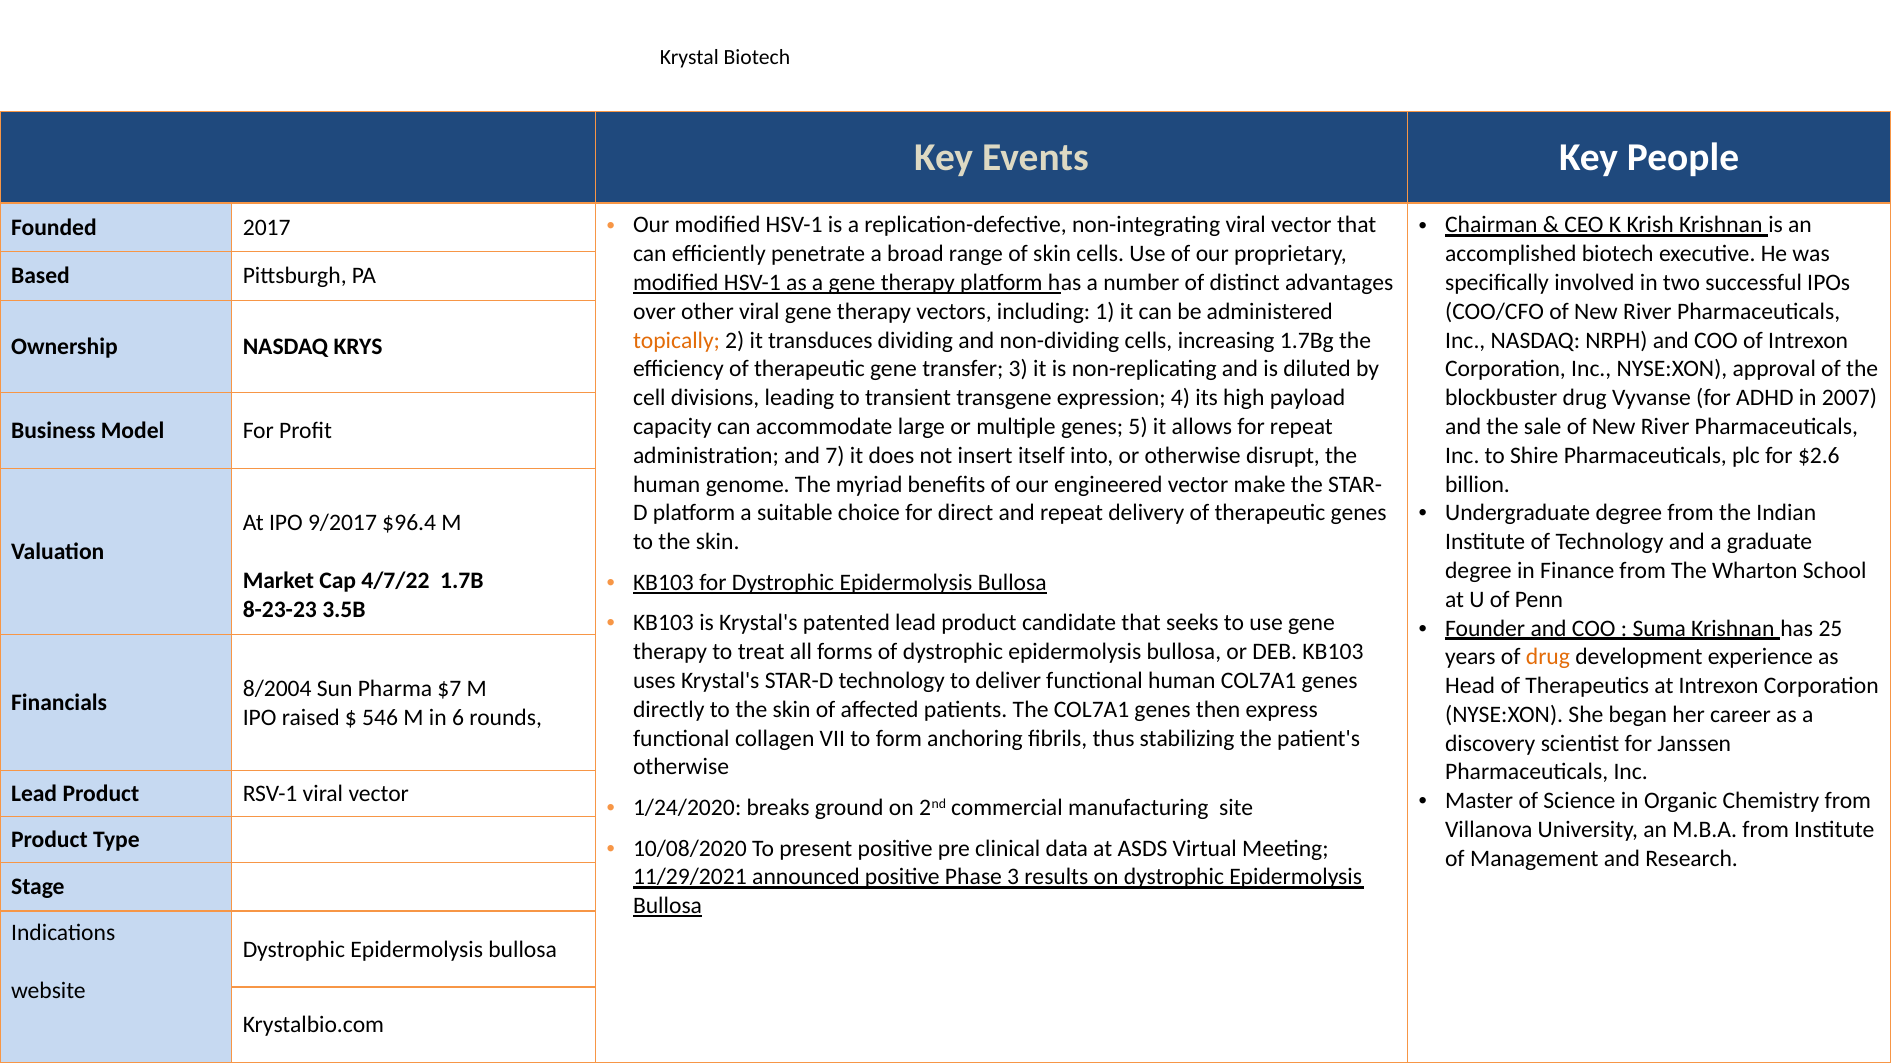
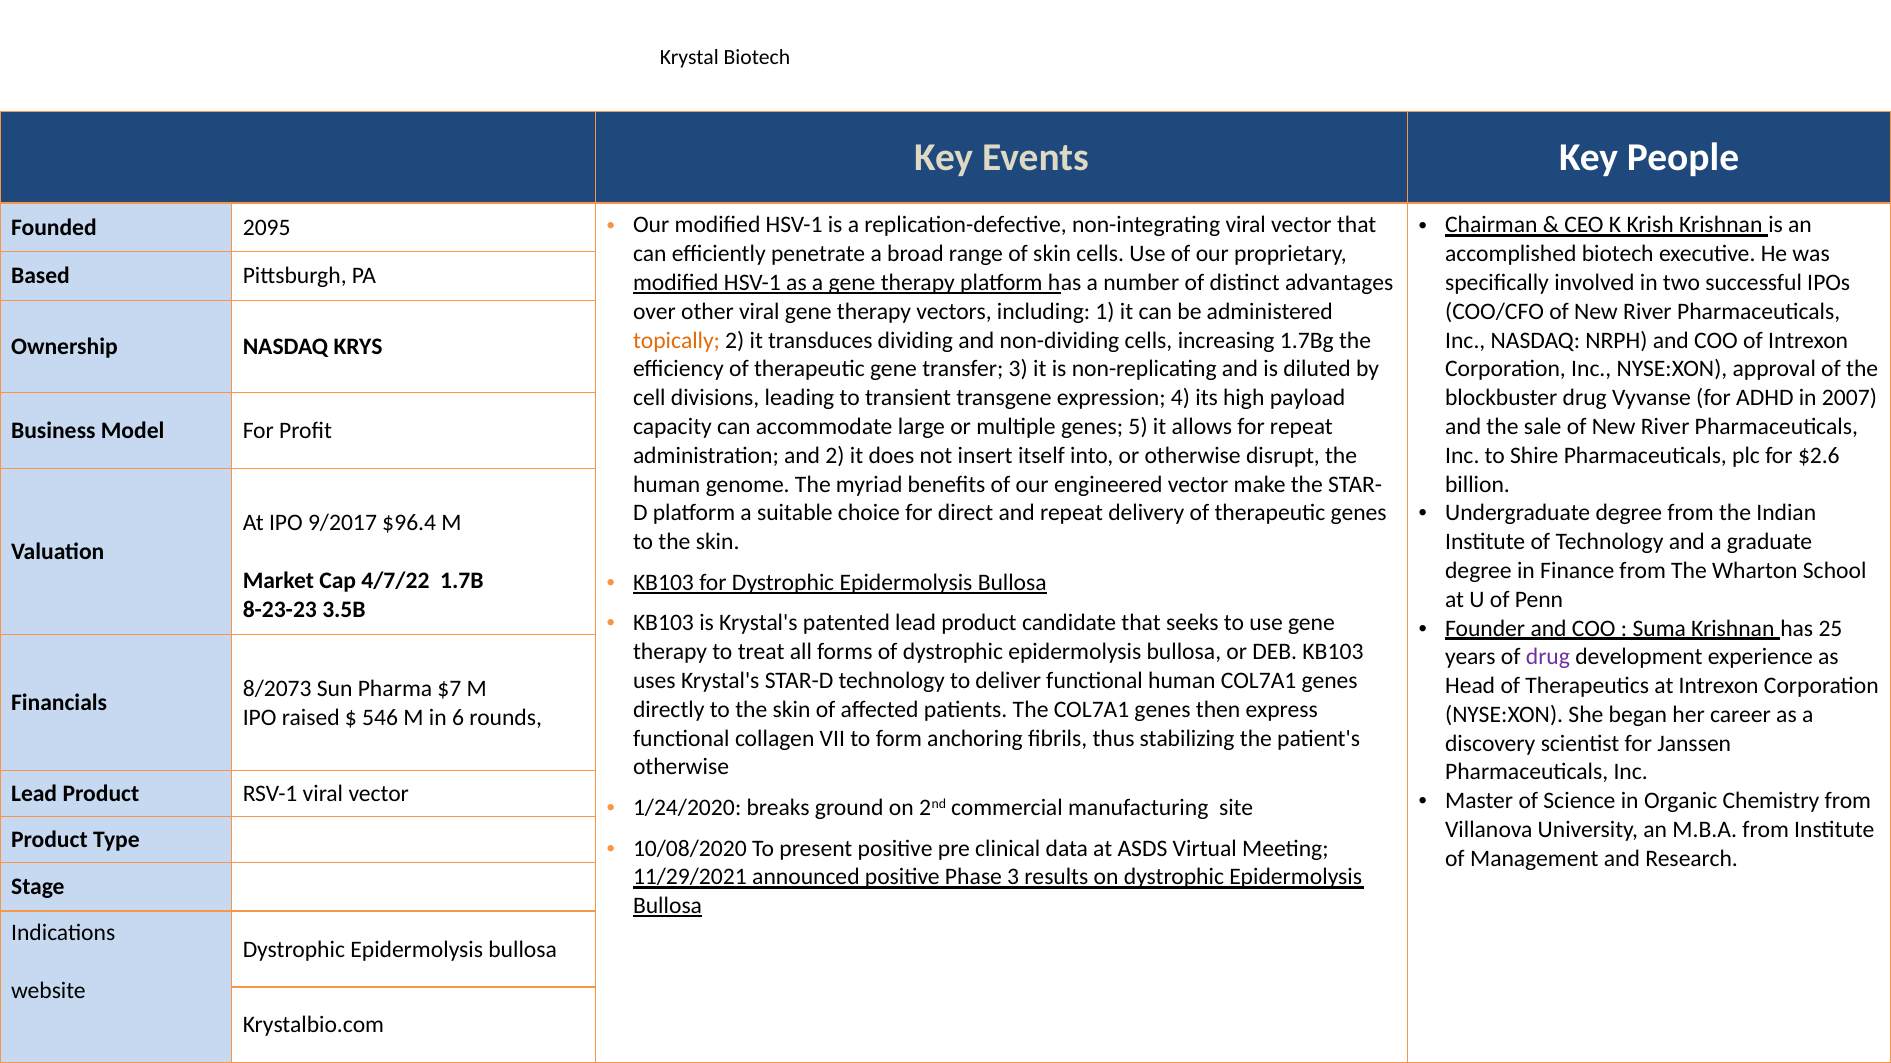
2017: 2017 -> 2095
and 7: 7 -> 2
drug at (1548, 657) colour: orange -> purple
8/2004: 8/2004 -> 8/2073
